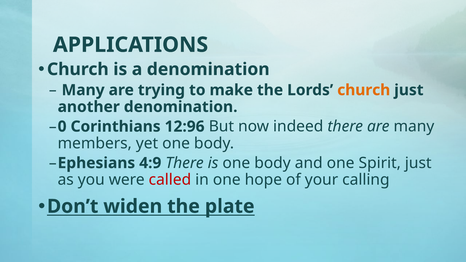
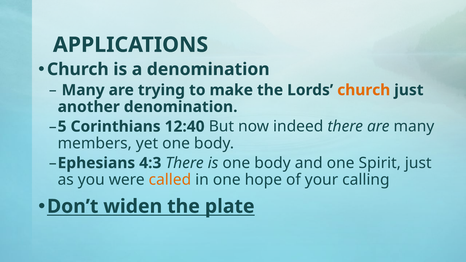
0: 0 -> 5
12:96: 12:96 -> 12:40
4:9: 4:9 -> 4:3
called colour: red -> orange
